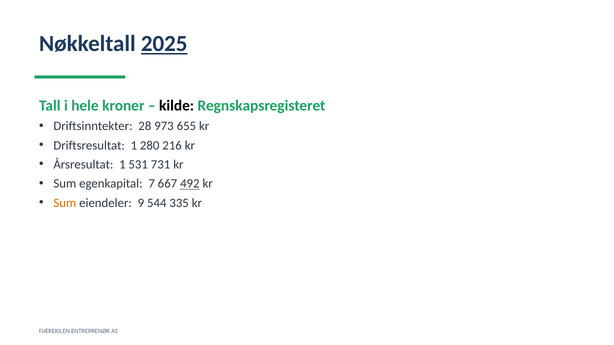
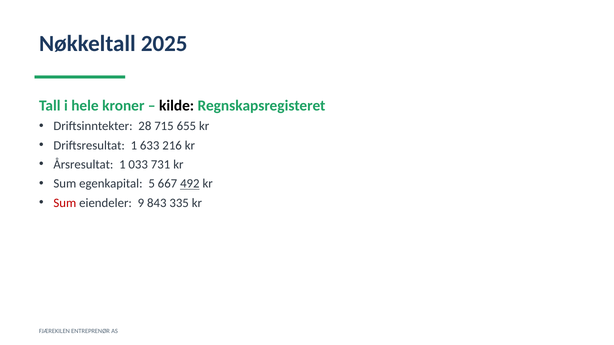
2025 underline: present -> none
973: 973 -> 715
280: 280 -> 633
531: 531 -> 033
7: 7 -> 5
Sum at (65, 203) colour: orange -> red
544: 544 -> 843
